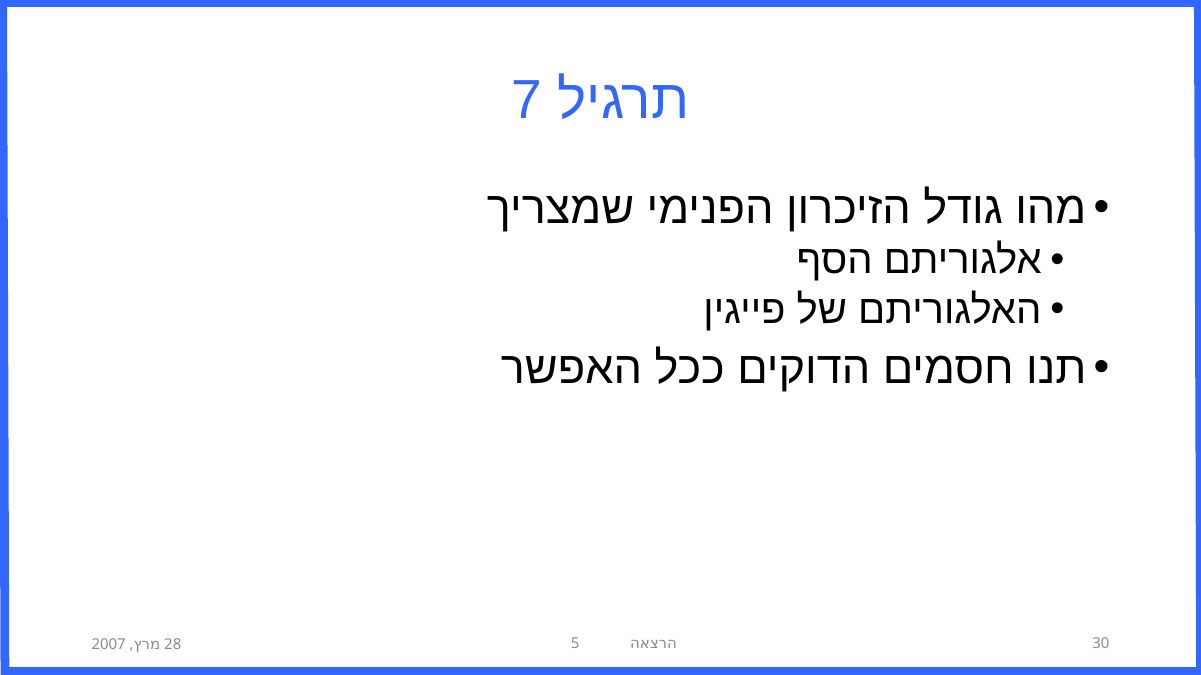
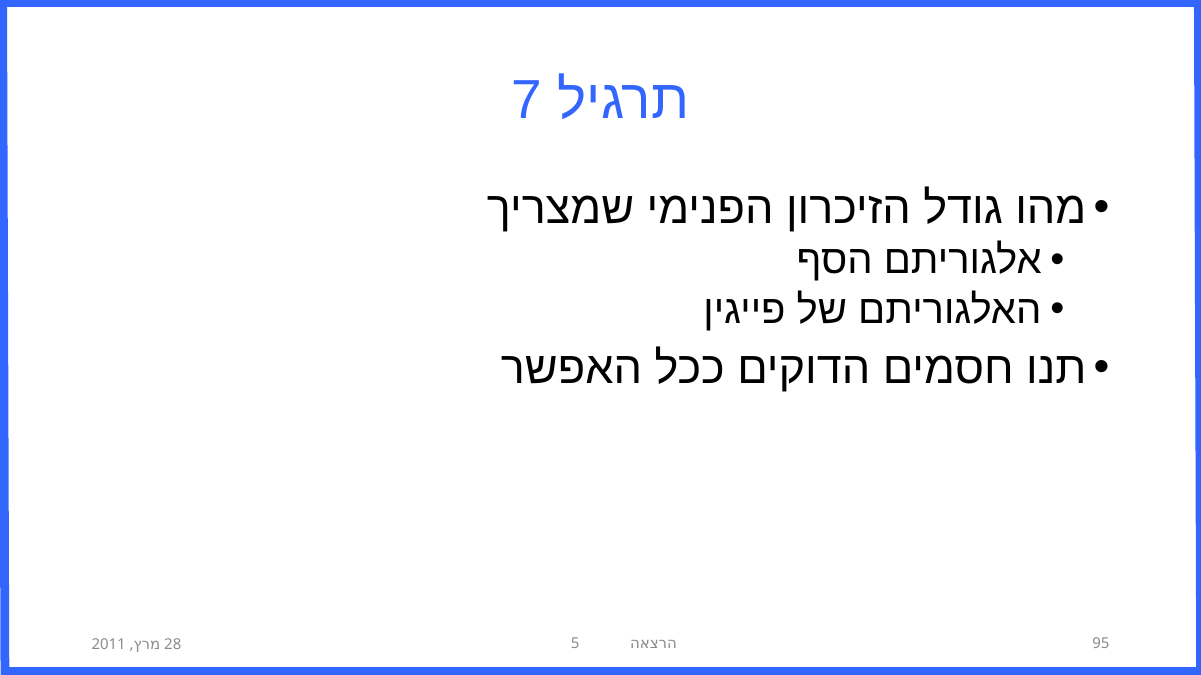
30: 30 -> 95
2007: 2007 -> 2011
